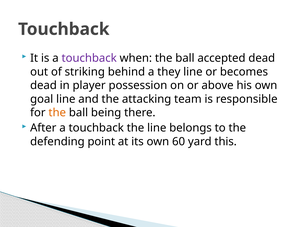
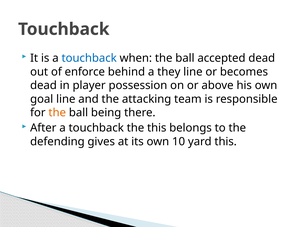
touchback at (89, 58) colour: purple -> blue
striking: striking -> enforce
the line: line -> this
point: point -> gives
60: 60 -> 10
